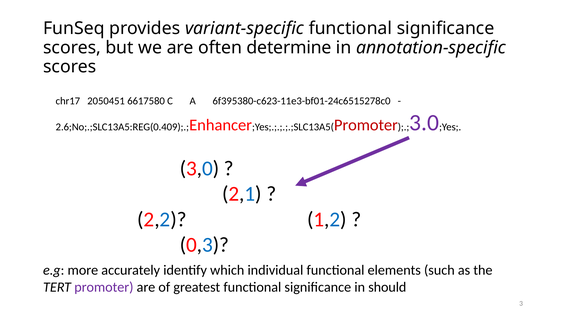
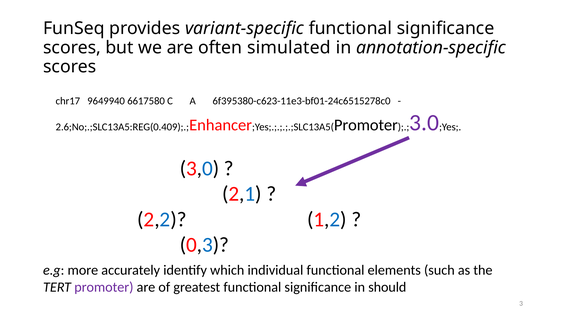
determine: determine -> simulated
2050451: 2050451 -> 9649940
Promoter at (366, 125) colour: red -> black
